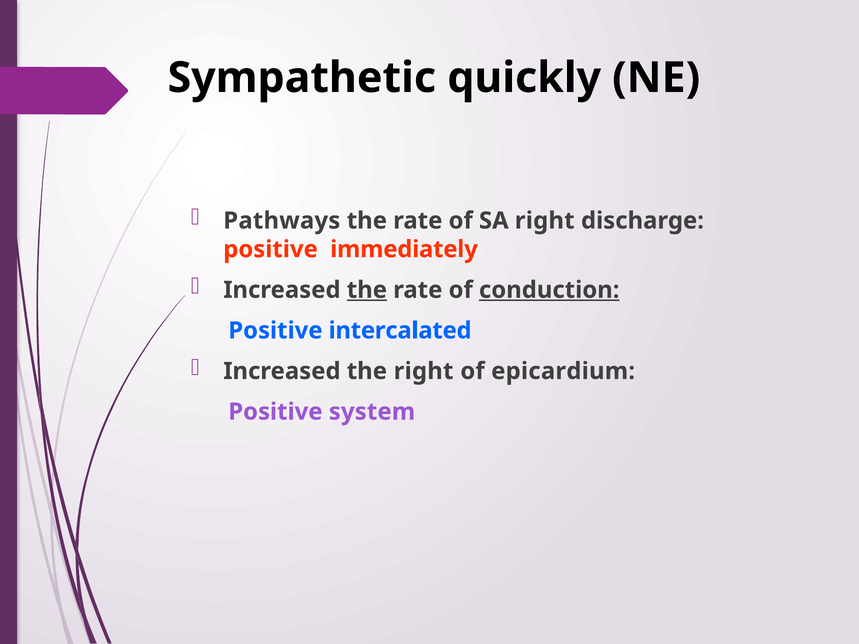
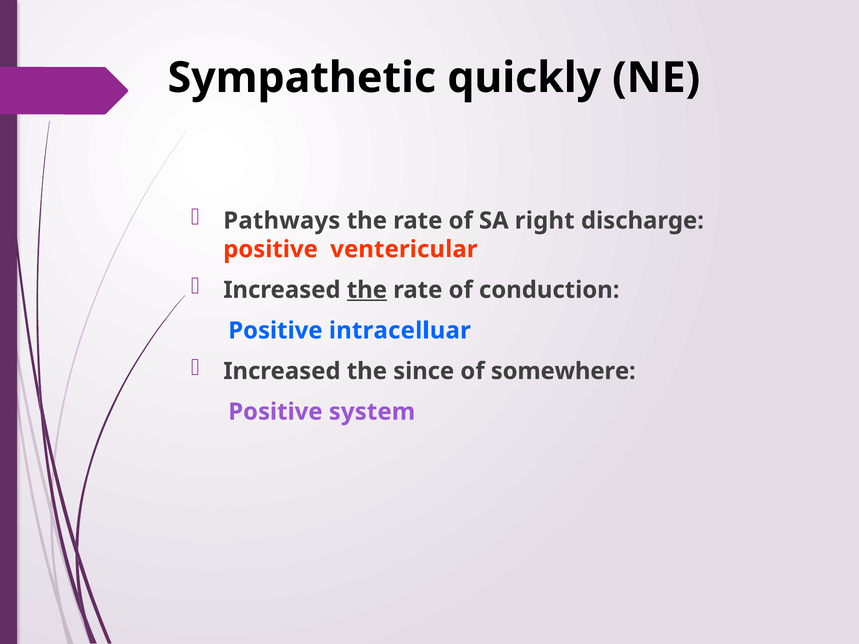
immediately: immediately -> ventericular
conduction underline: present -> none
intercalated: intercalated -> intracelluar
the right: right -> since
epicardium: epicardium -> somewhere
